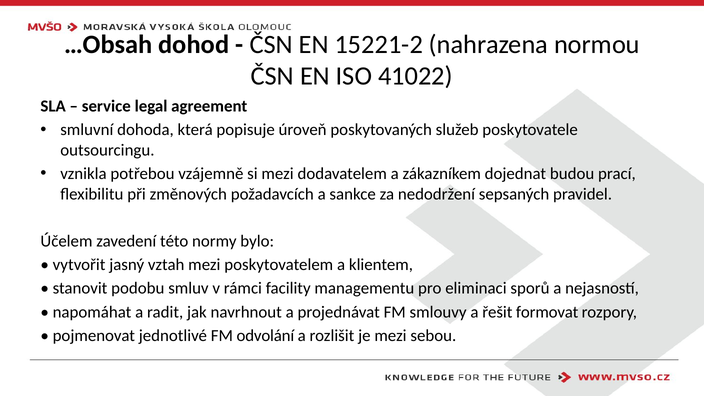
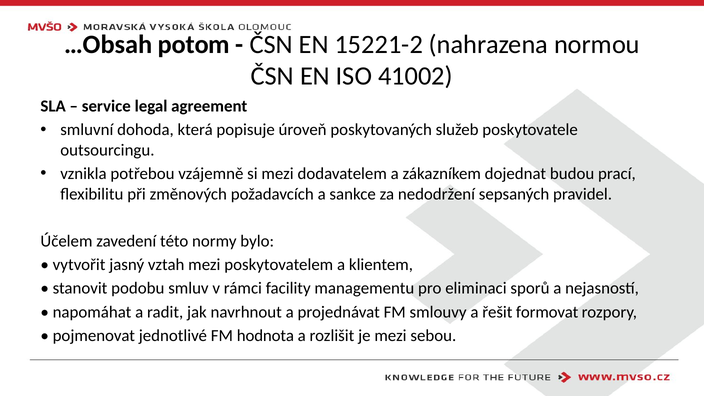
dohod: dohod -> potom
41022: 41022 -> 41002
odvolání: odvolání -> hodnota
